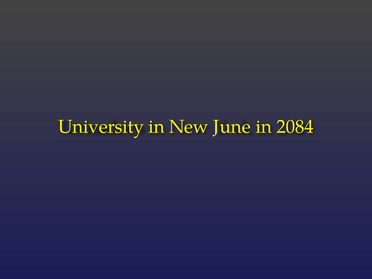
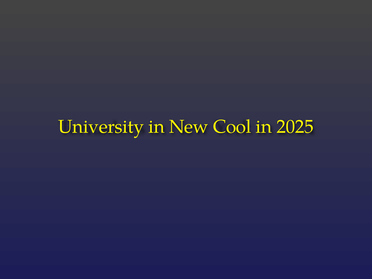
June: June -> Cool
2084: 2084 -> 2025
